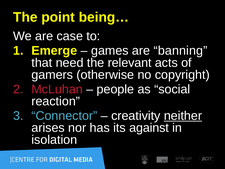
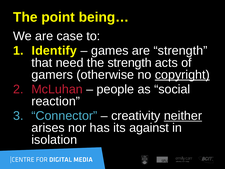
Emerge: Emerge -> Identify
are banning: banning -> strength
the relevant: relevant -> strength
copyright underline: none -> present
